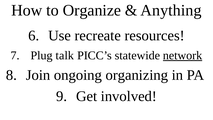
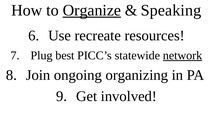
Organize underline: none -> present
Anything: Anything -> Speaking
talk: talk -> best
